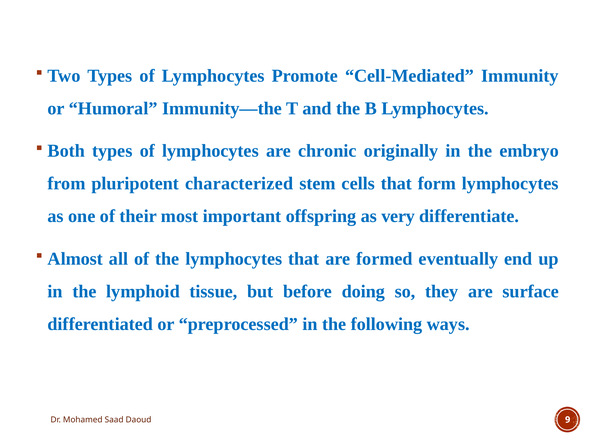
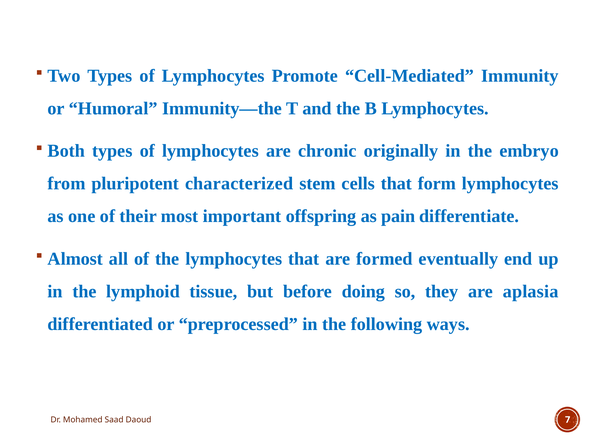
very: very -> pain
surface: surface -> aplasia
9: 9 -> 7
